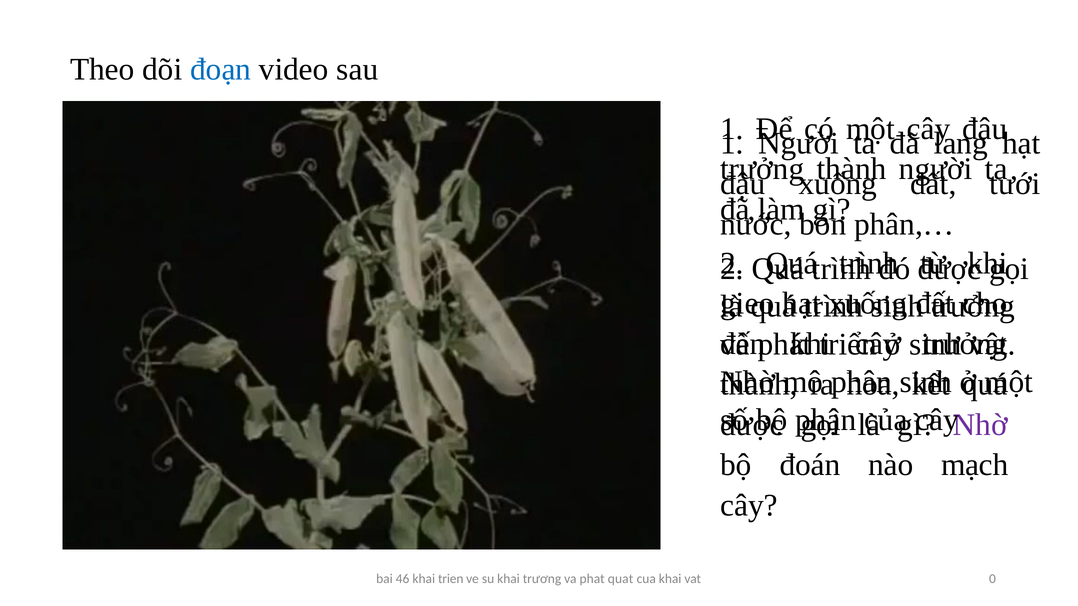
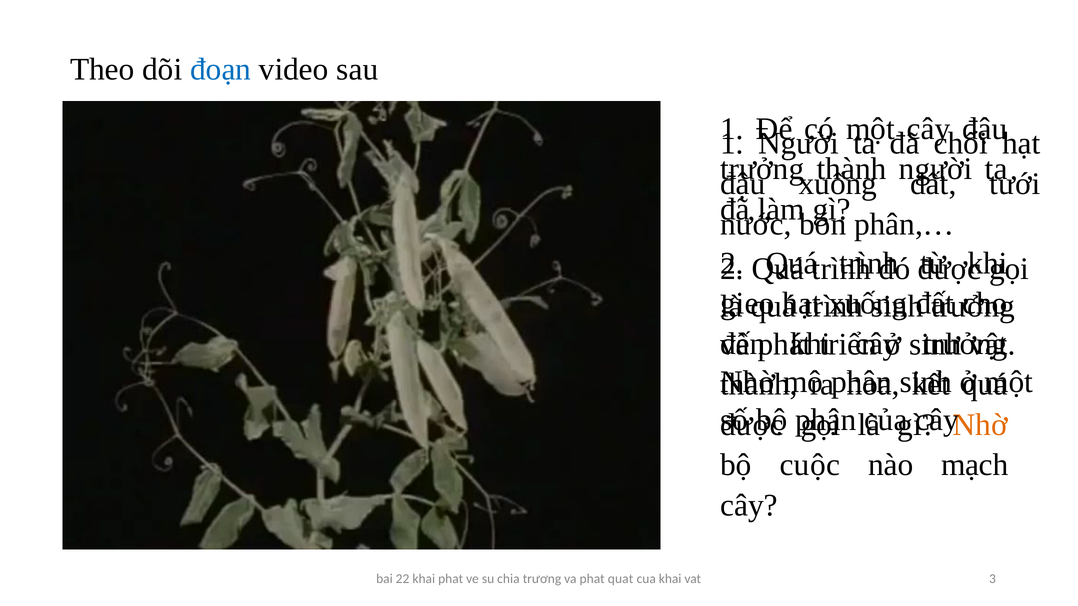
lang: lang -> chổi
Nhờ at (980, 425) colour: purple -> orange
đoán: đoán -> cuộc
46: 46 -> 22
khai trien: trien -> phat
su khai: khai -> chia
0: 0 -> 3
